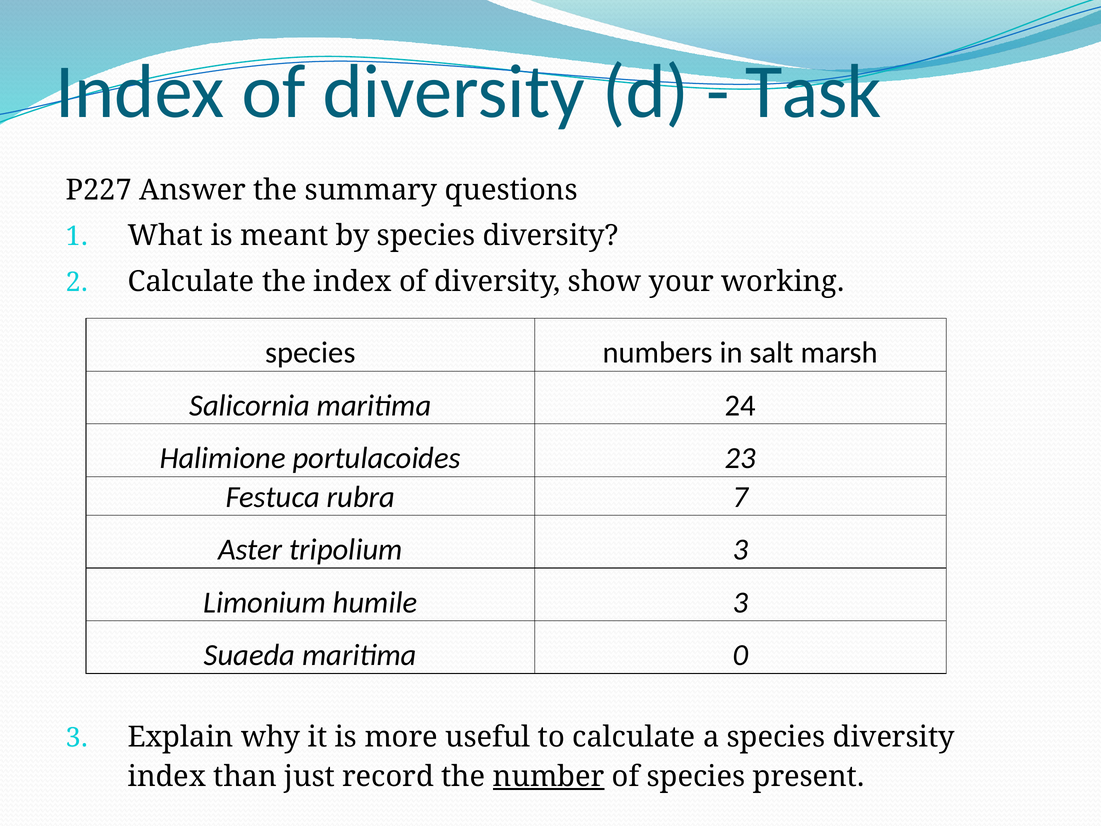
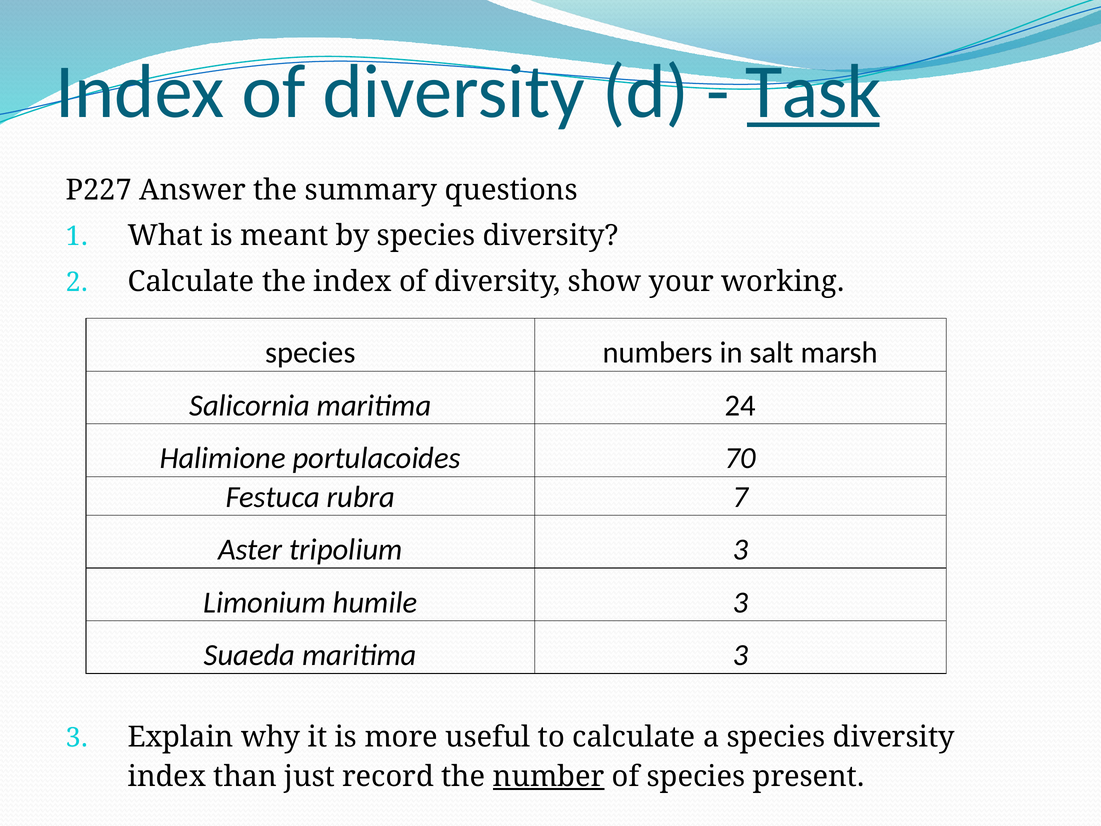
Task underline: none -> present
23: 23 -> 70
maritima 0: 0 -> 3
